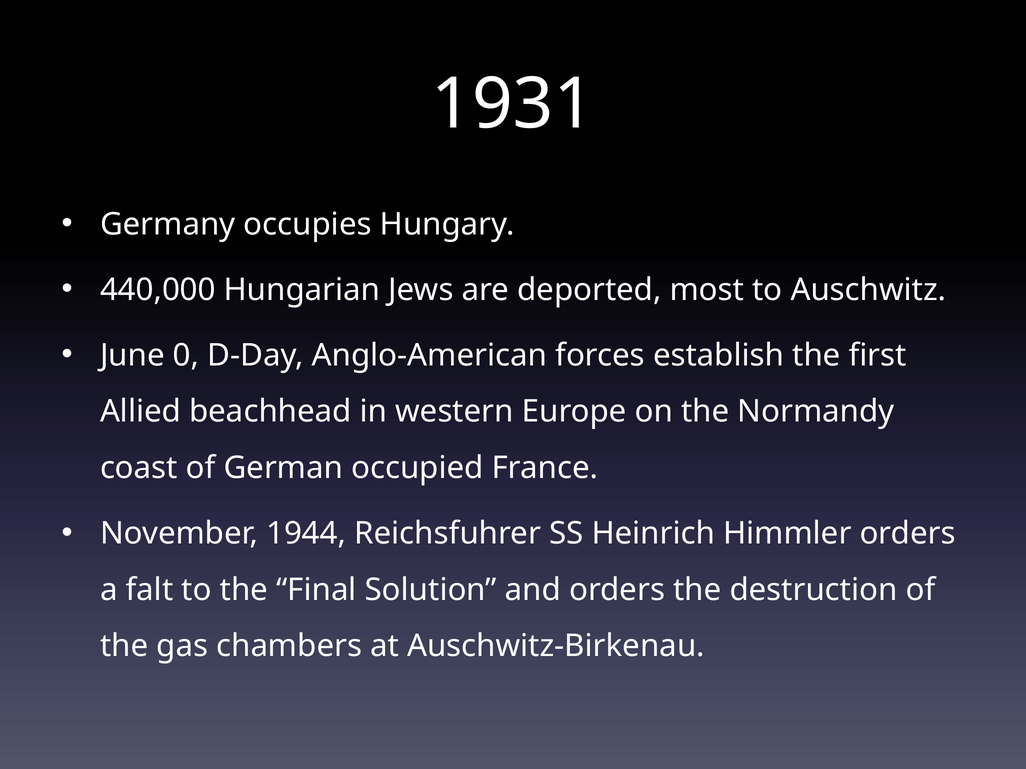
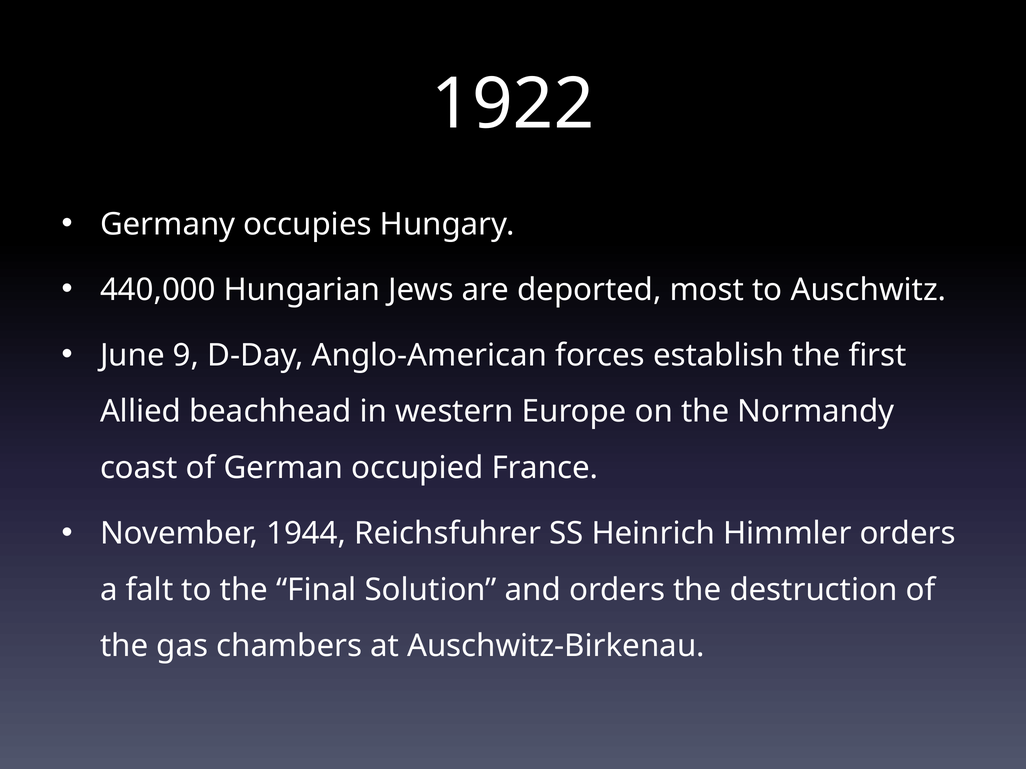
1931: 1931 -> 1922
0: 0 -> 9
